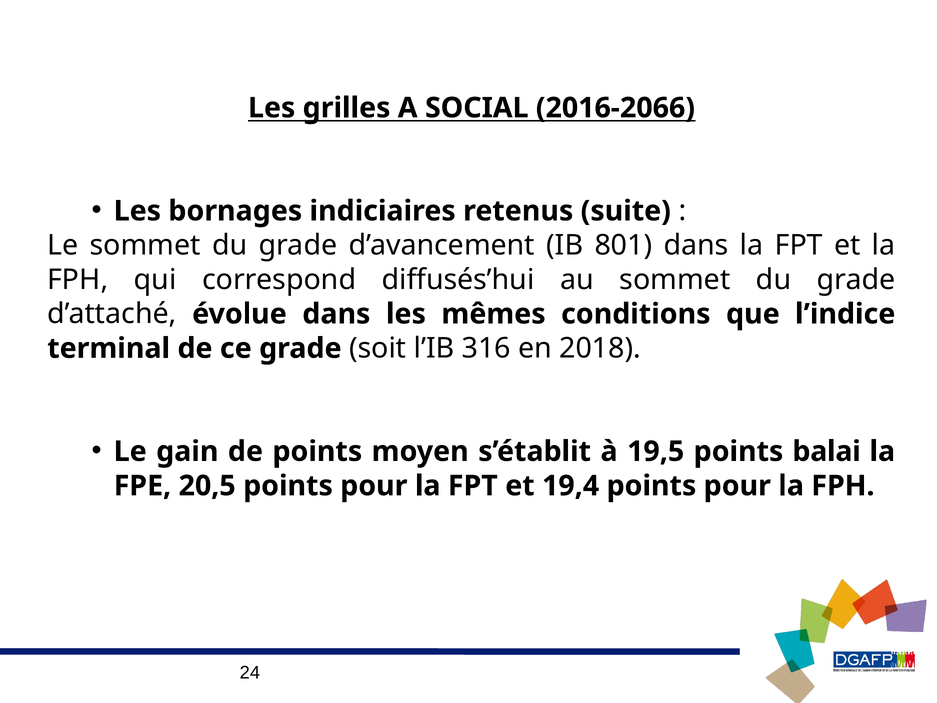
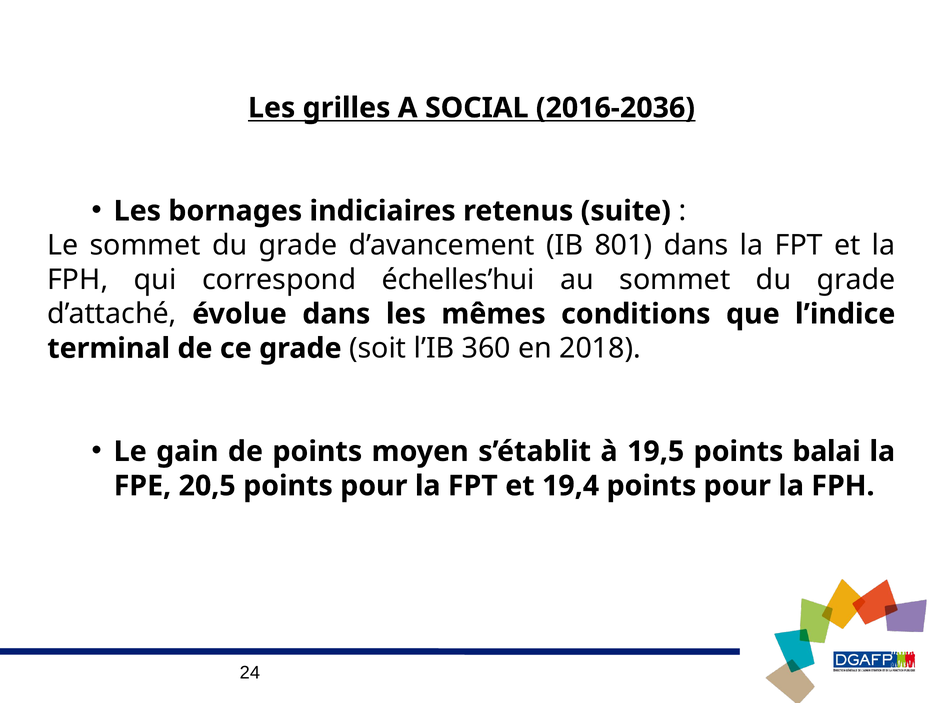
2016-2066: 2016-2066 -> 2016-2036
diffusés’hui: diffusés’hui -> échelles’hui
316: 316 -> 360
